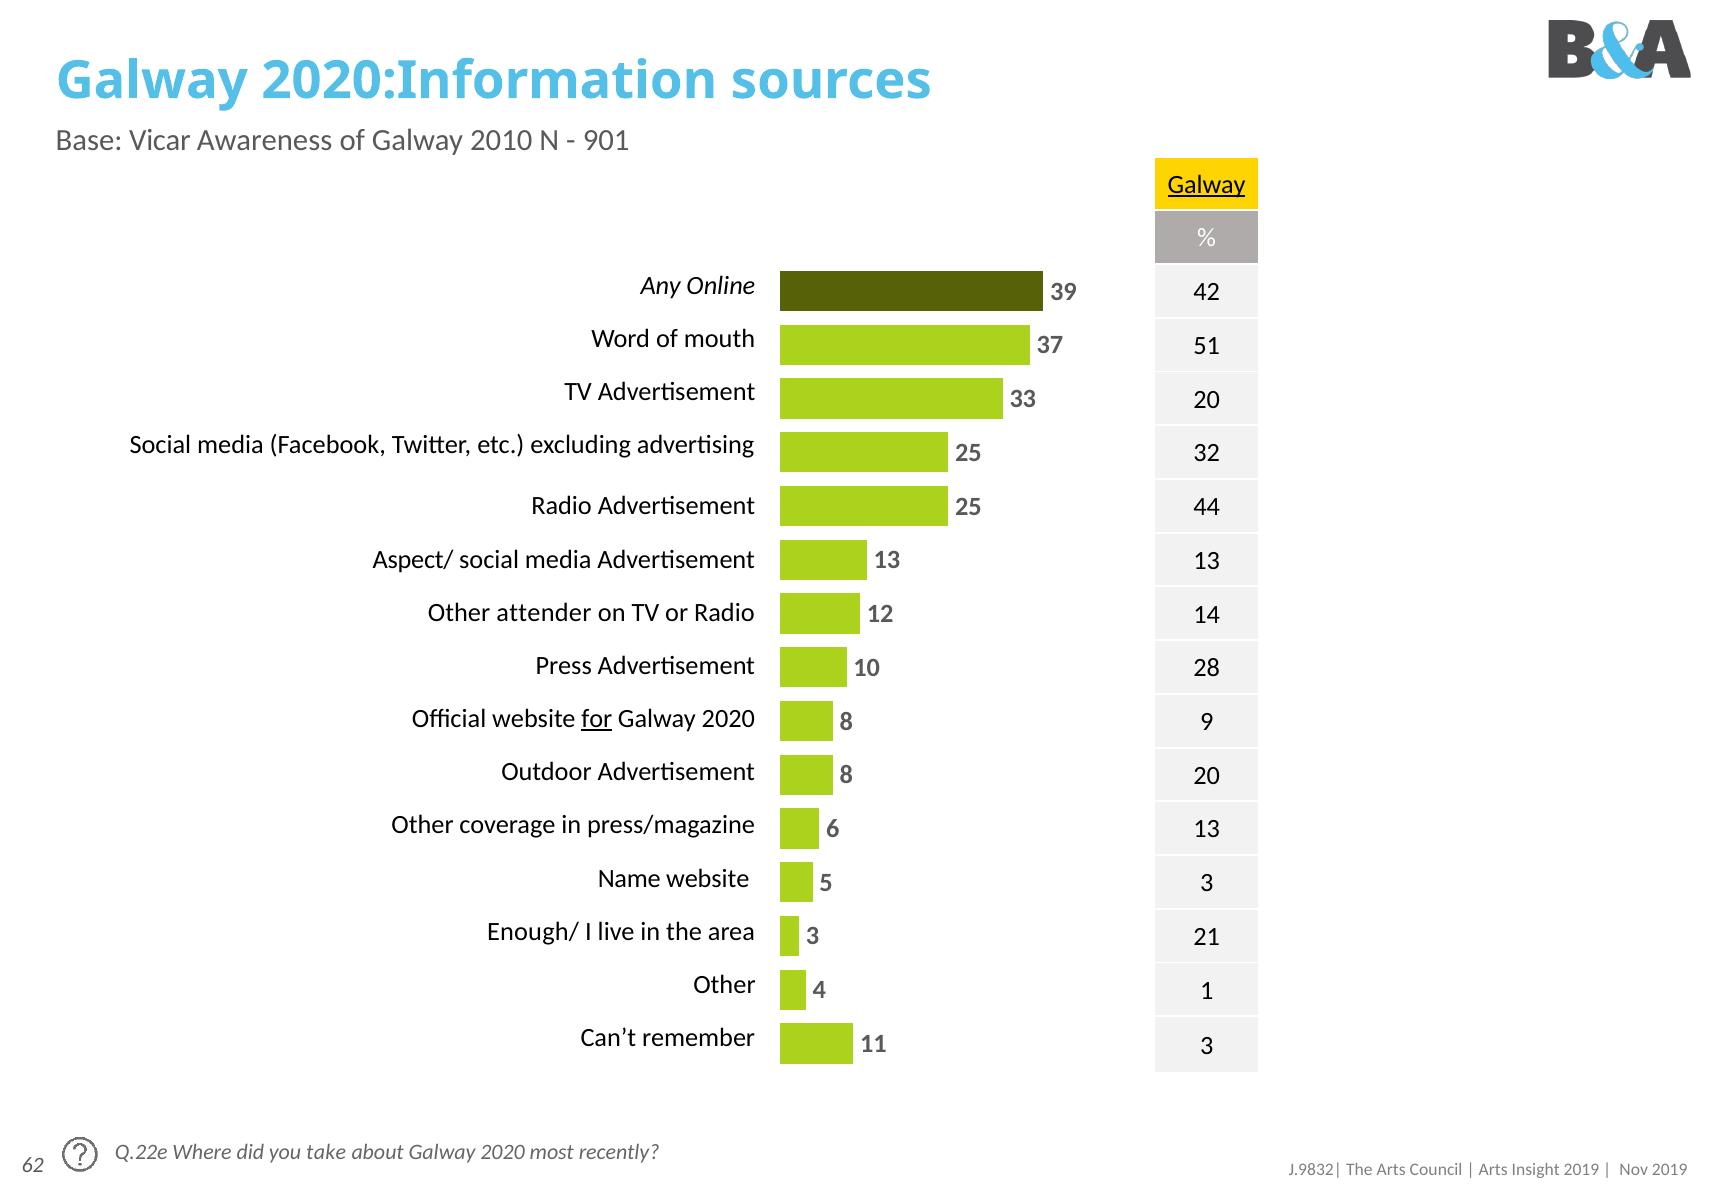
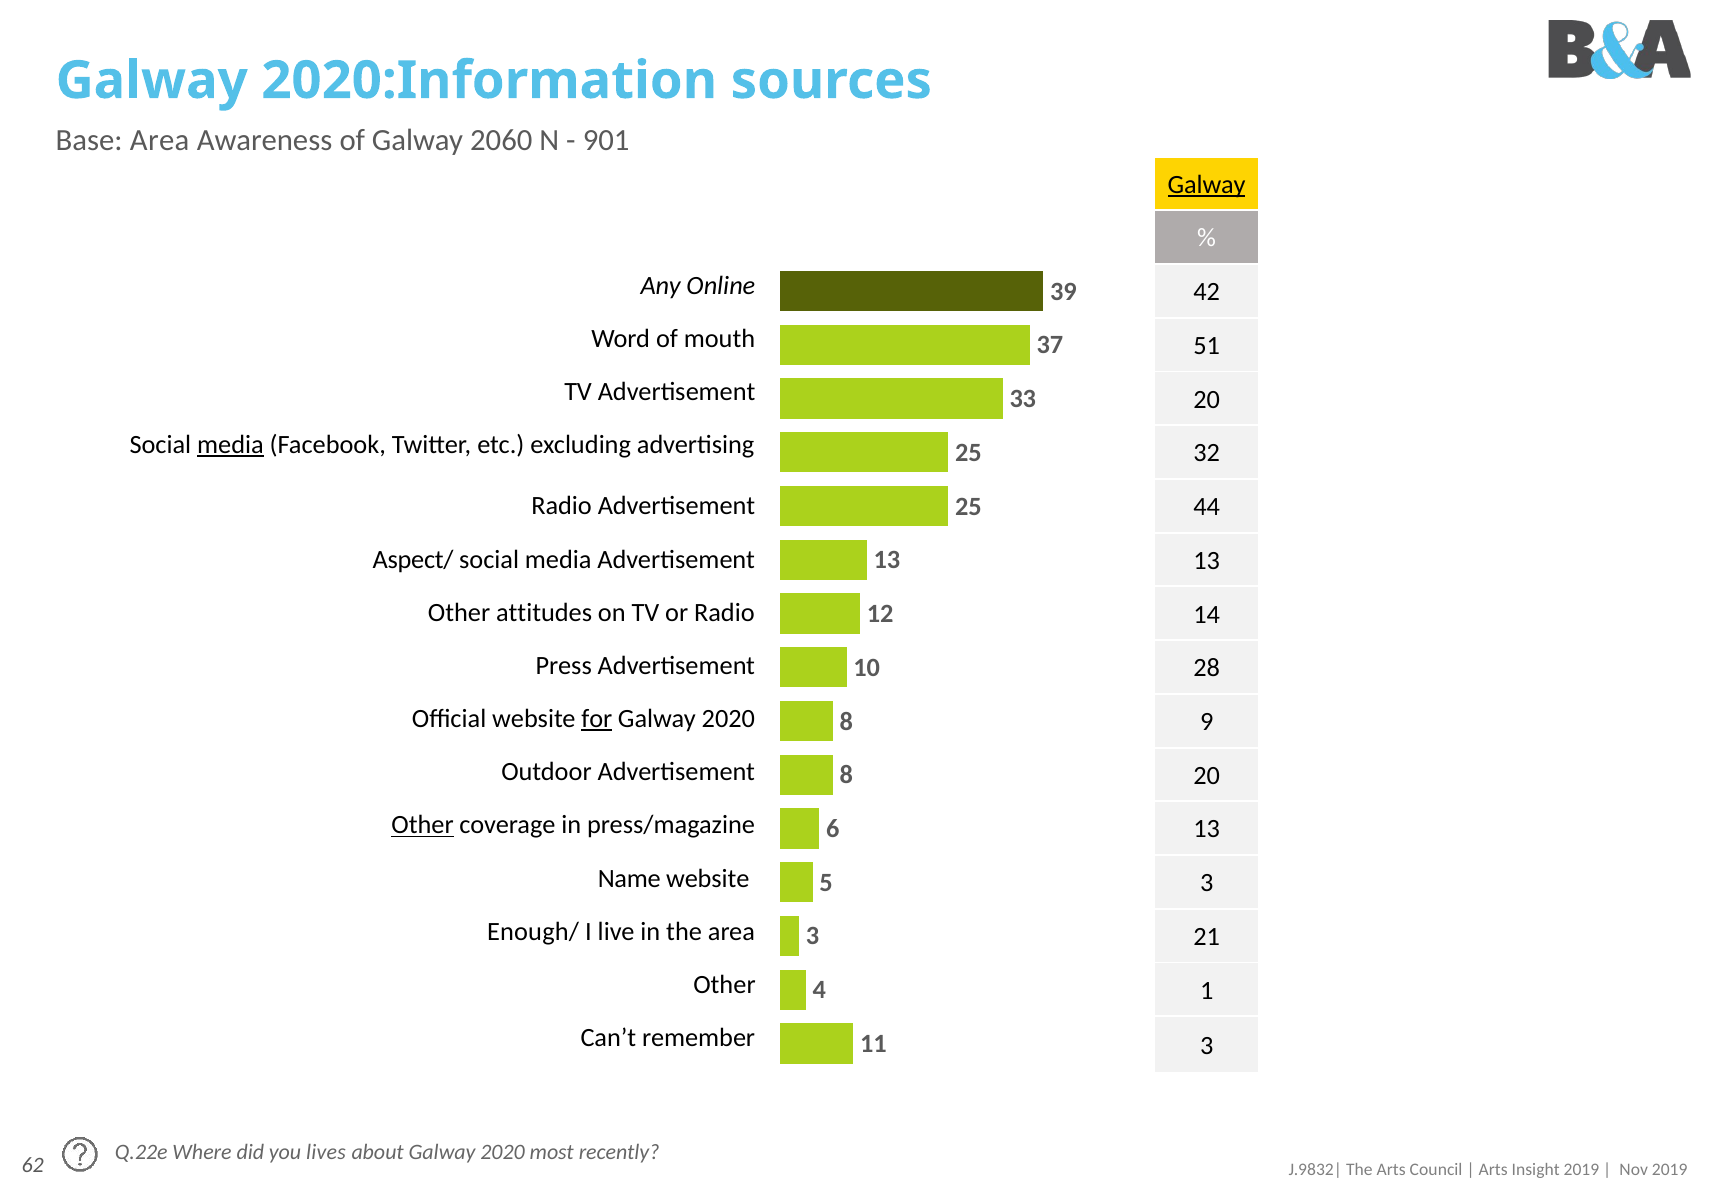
Base Vicar: Vicar -> Area
2010: 2010 -> 2060
media at (230, 445) underline: none -> present
attender: attender -> attitudes
Other at (423, 825) underline: none -> present
take: take -> lives
